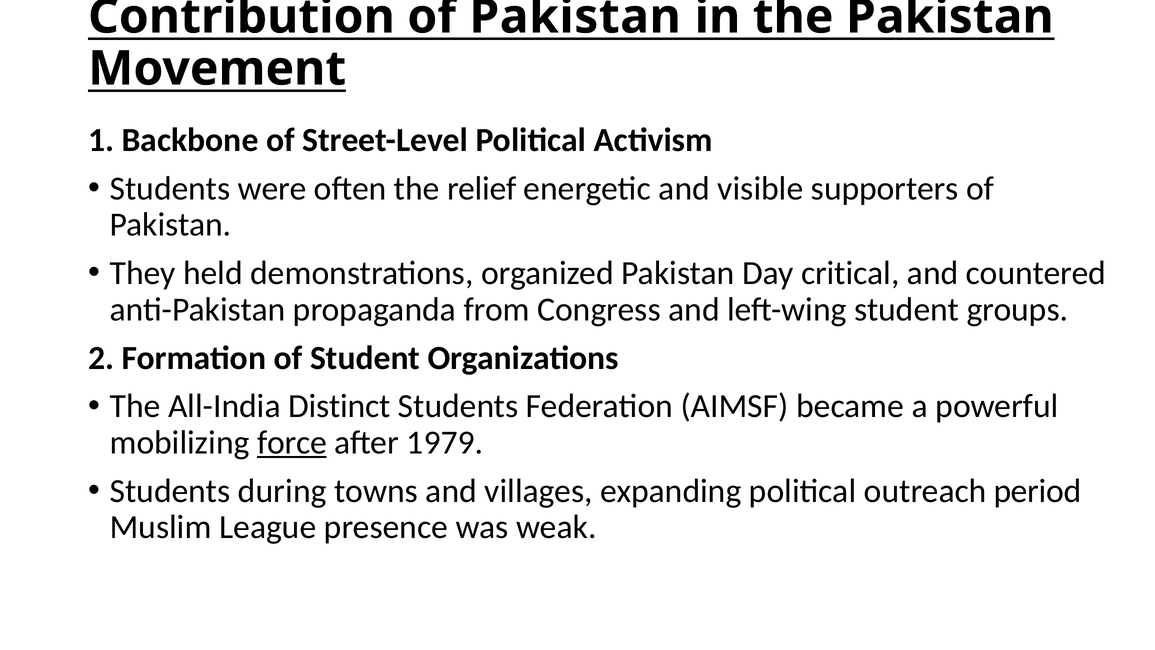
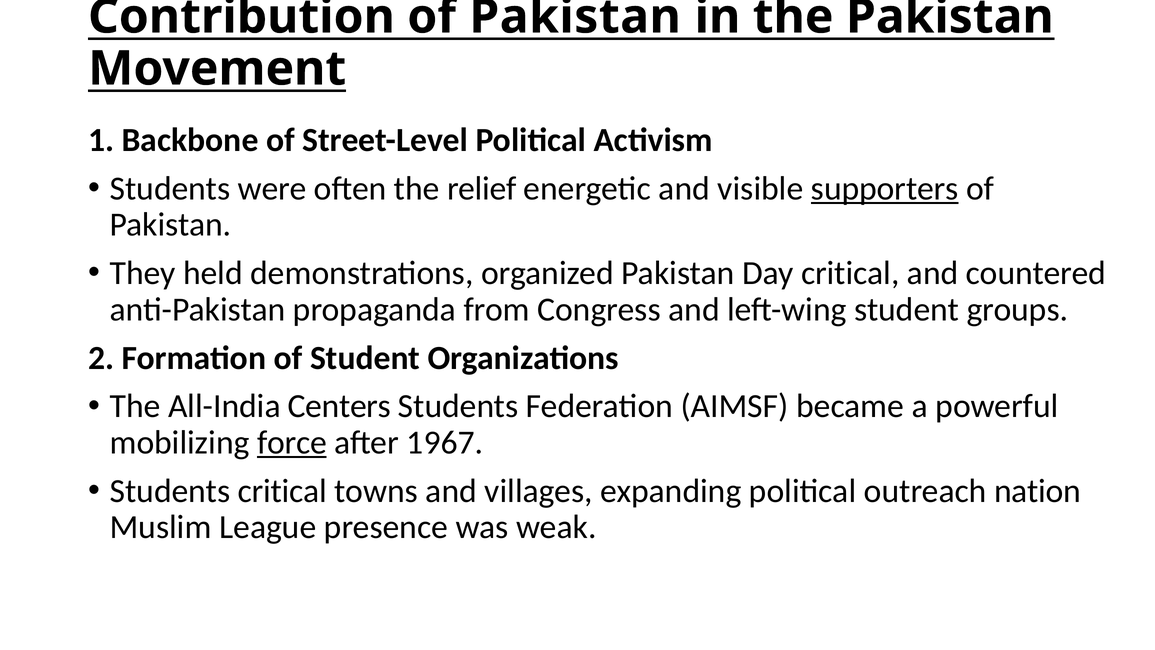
supporters underline: none -> present
Distinct: Distinct -> Centers
1979: 1979 -> 1967
Students during: during -> critical
period: period -> nation
